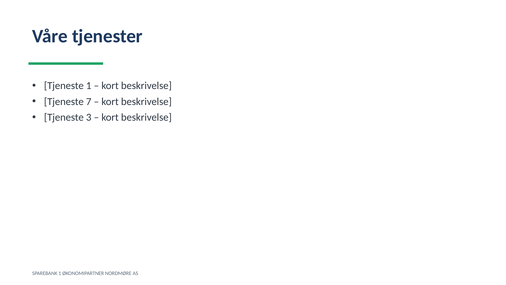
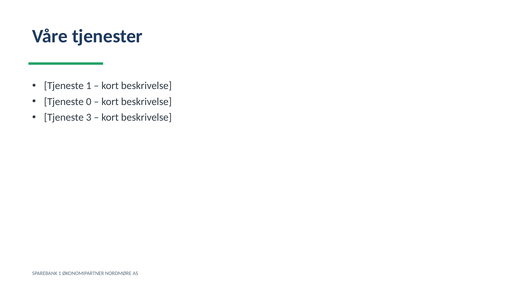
7: 7 -> 0
